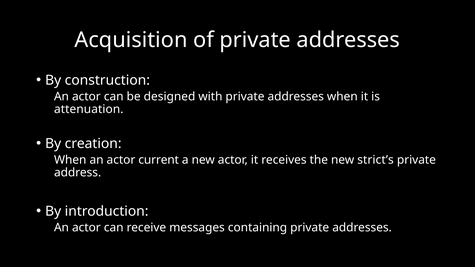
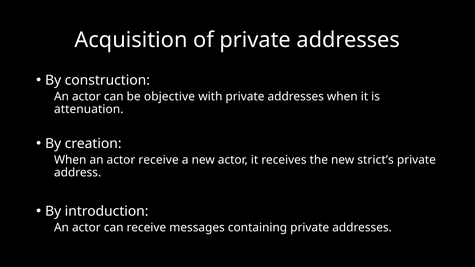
designed: designed -> objective
actor current: current -> receive
